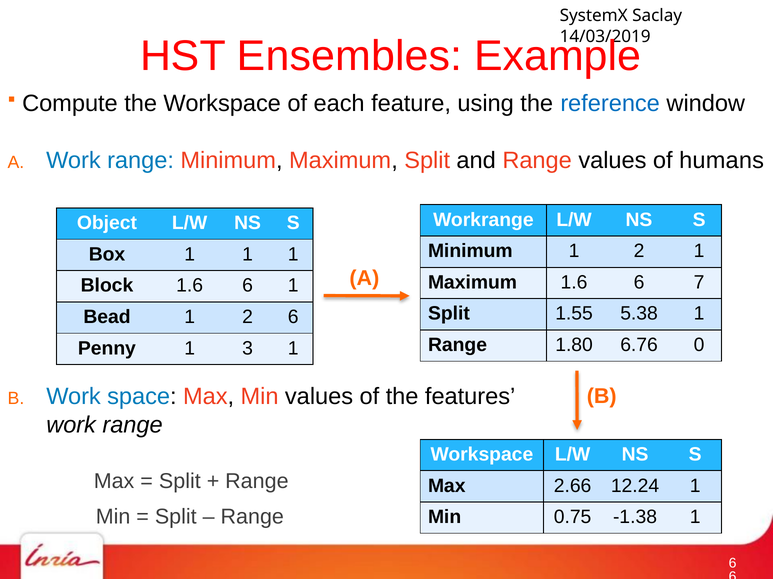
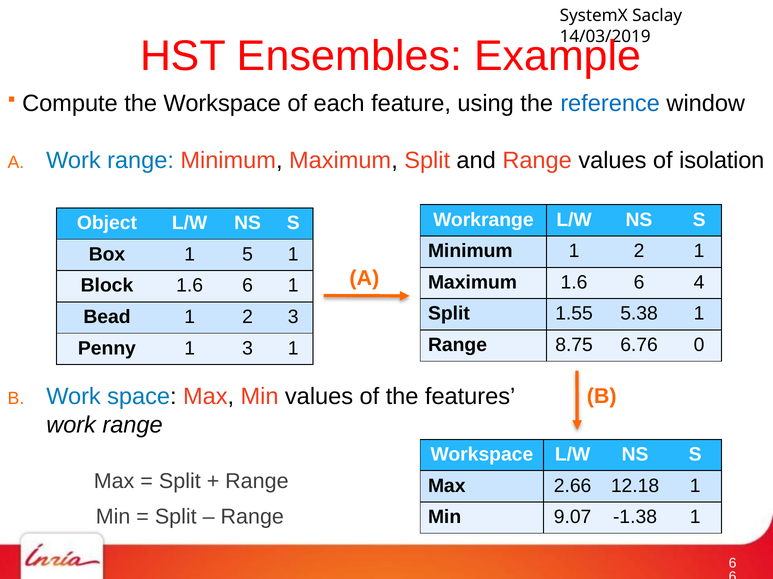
humans: humans -> isolation
Box 1 1: 1 -> 5
7: 7 -> 4
2 6: 6 -> 3
1.80: 1.80 -> 8.75
12.24: 12.24 -> 12.18
0.75: 0.75 -> 9.07
